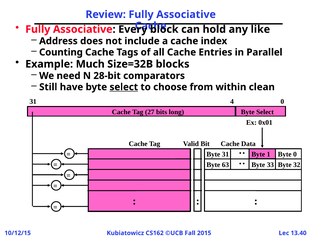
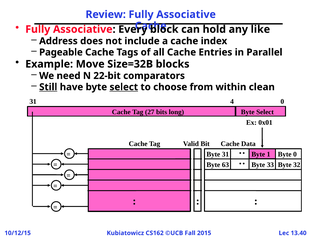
Counting: Counting -> Pageable
Much: Much -> Move
28-bit: 28-bit -> 22-bit
Still underline: none -> present
